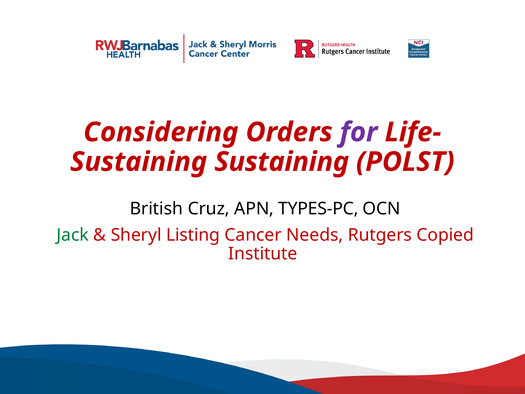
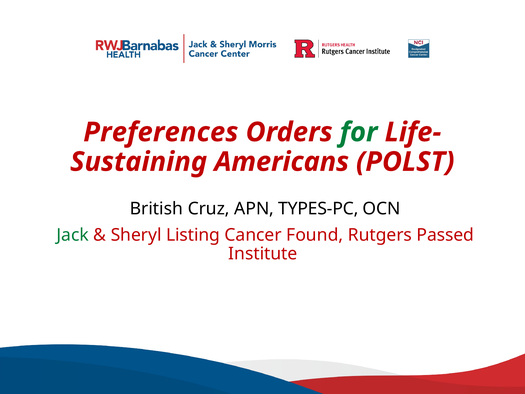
Considering: Considering -> Preferences
for colour: purple -> green
Sustaining at (282, 162): Sustaining -> Americans
Needs: Needs -> Found
Copied: Copied -> Passed
